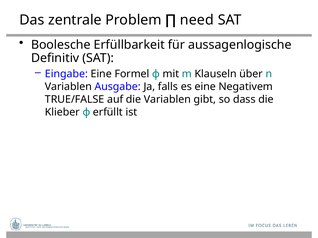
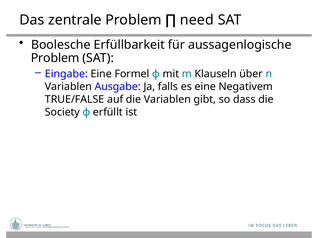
Definitiv at (55, 58): Definitiv -> Problem
Klieber: Klieber -> Society
